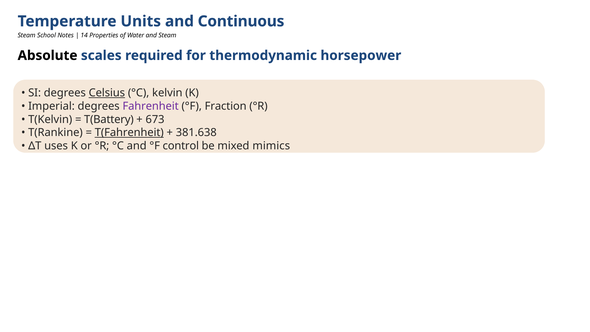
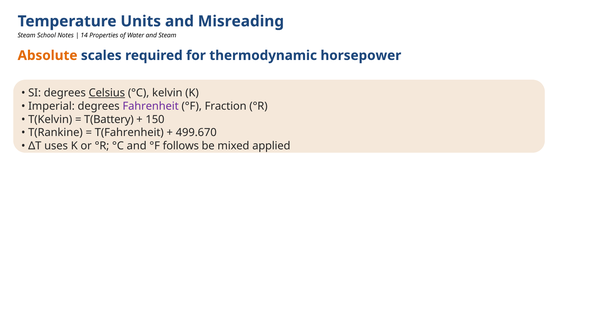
Continuous: Continuous -> Misreading
Absolute colour: black -> orange
673: 673 -> 150
T(Fahrenheit underline: present -> none
381.638: 381.638 -> 499.670
control: control -> follows
mimics: mimics -> applied
